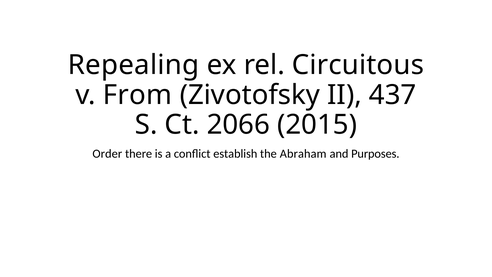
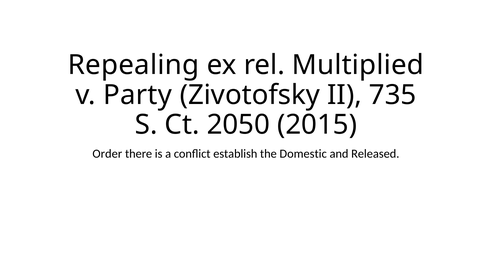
Circuitous: Circuitous -> Multiplied
From: From -> Party
437: 437 -> 735
2066: 2066 -> 2050
Abraham: Abraham -> Domestic
Purposes: Purposes -> Released
